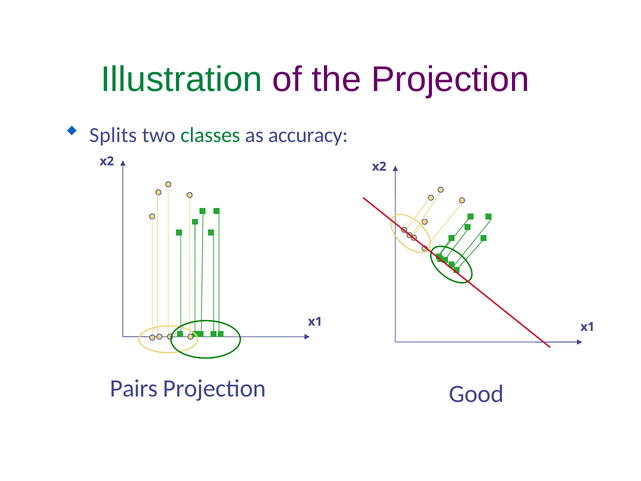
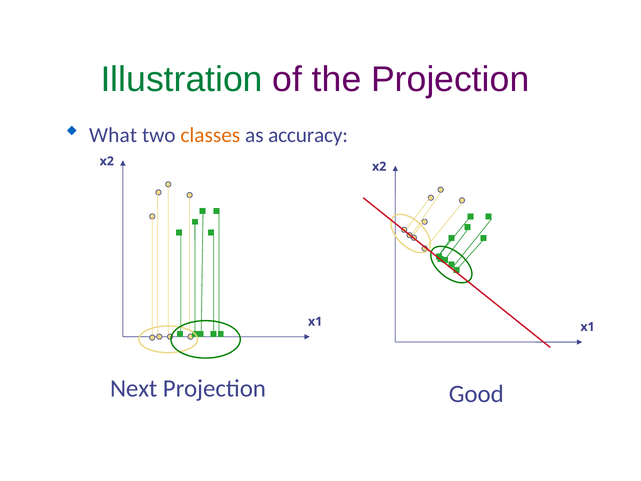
Splits: Splits -> What
classes colour: green -> orange
Pairs: Pairs -> Next
